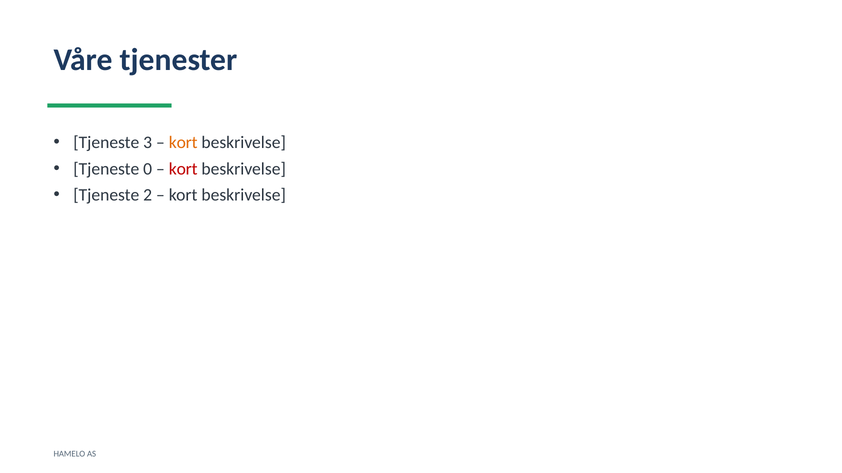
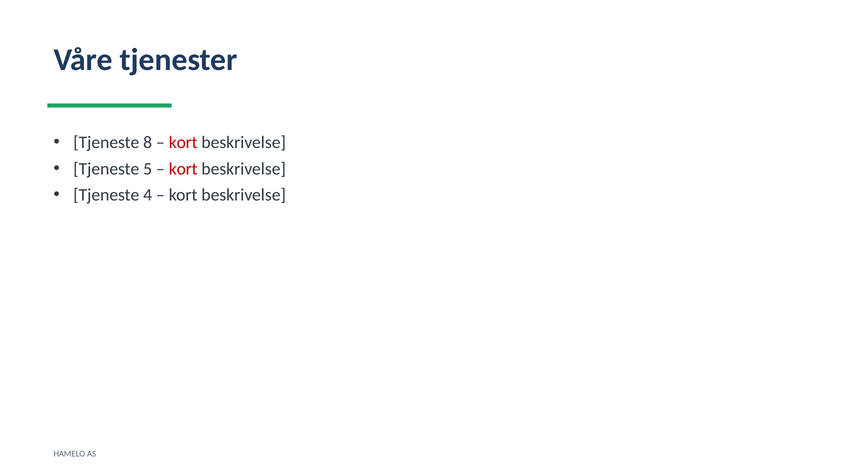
3: 3 -> 8
kort at (183, 143) colour: orange -> red
0: 0 -> 5
2: 2 -> 4
